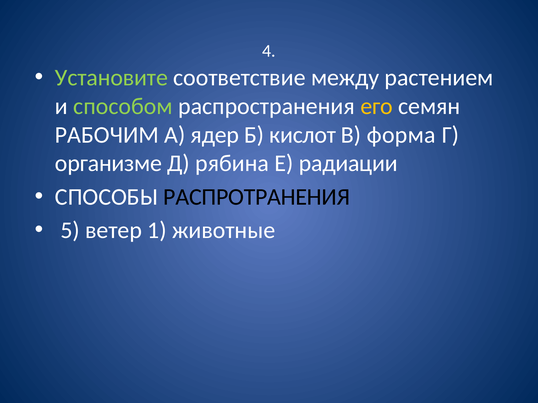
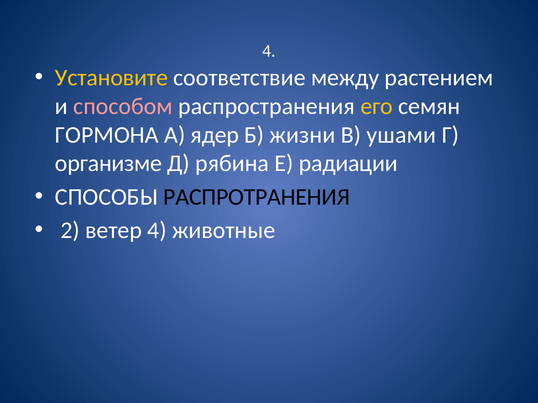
Установите colour: light green -> yellow
способом colour: light green -> pink
РАБОЧИМ: РАБОЧИМ -> ГОРМОНА
кислот: кислот -> жизни
форма: форма -> ушами
5: 5 -> 2
ветер 1: 1 -> 4
